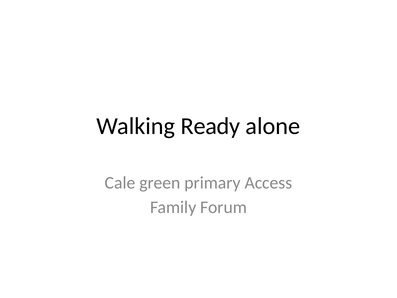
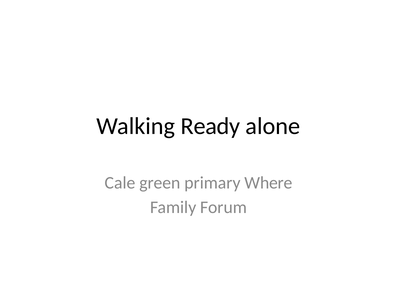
Access: Access -> Where
